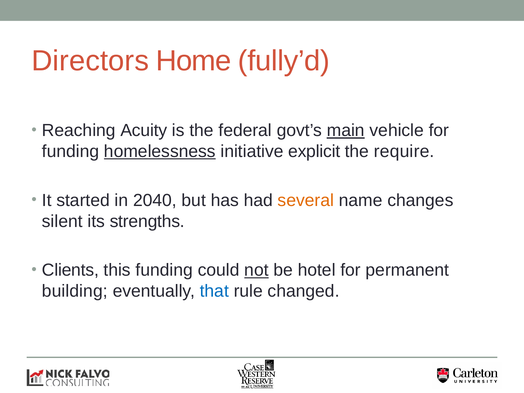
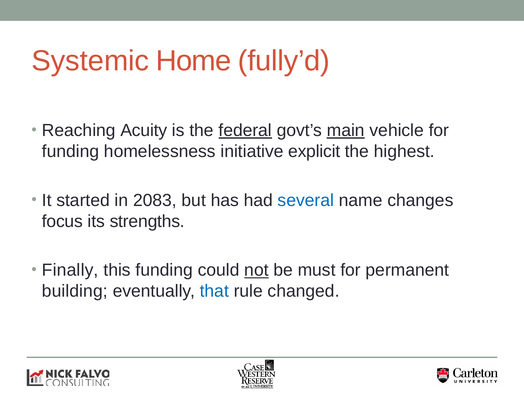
Directors: Directors -> Systemic
federal underline: none -> present
homelessness underline: present -> none
require: require -> highest
2040: 2040 -> 2083
several colour: orange -> blue
silent: silent -> focus
Clients: Clients -> Finally
hotel: hotel -> must
